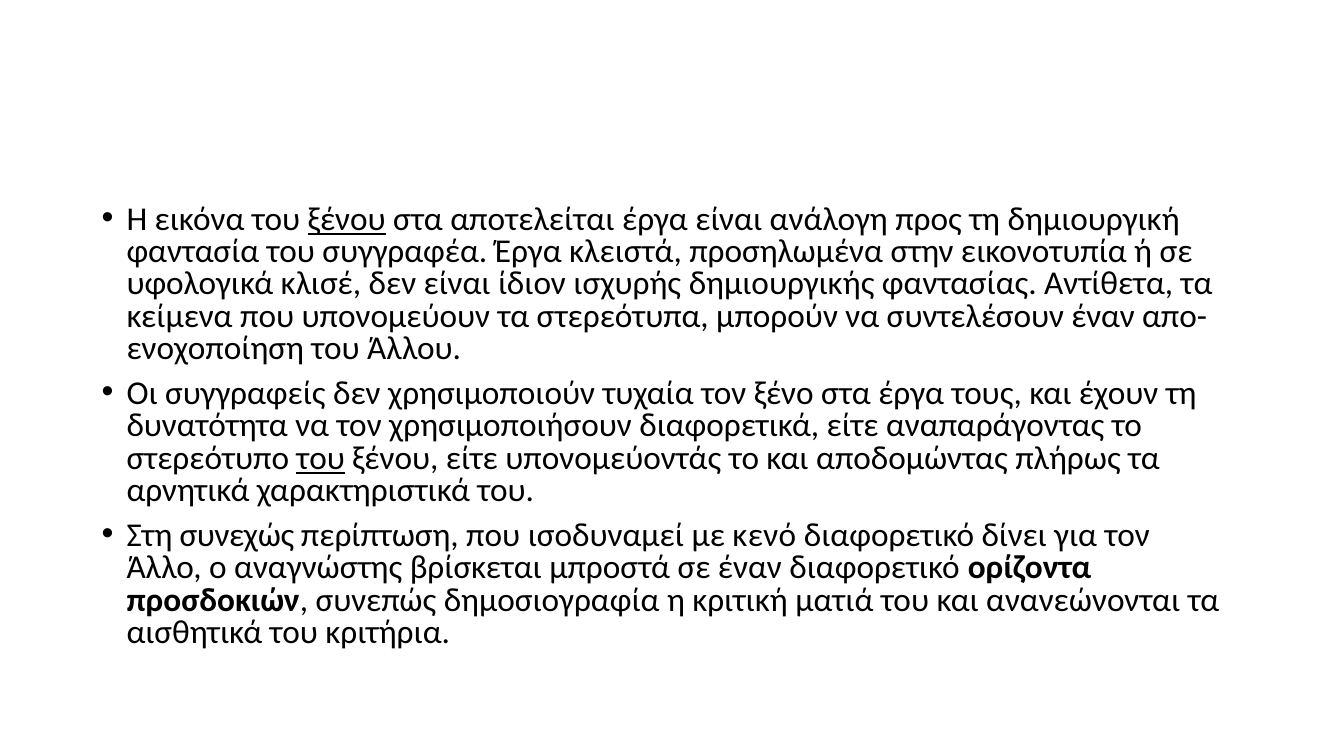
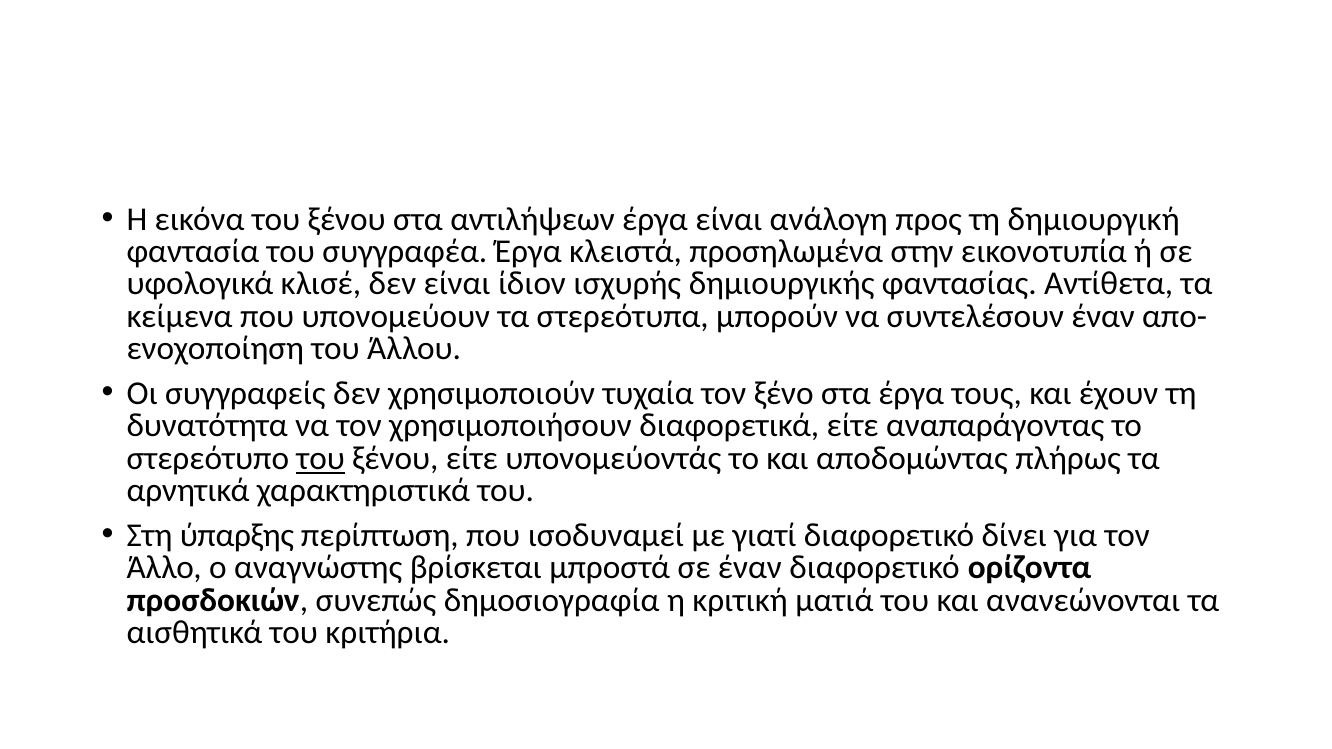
ξένου at (347, 219) underline: present -> none
αποτελείται: αποτελείται -> αντιλήψεων
συνεχώς: συνεχώς -> ύπαρξης
κενό: κενό -> γιατί
